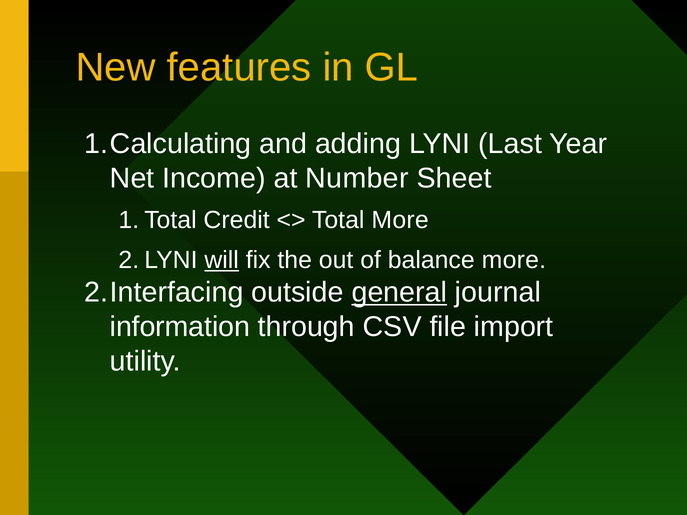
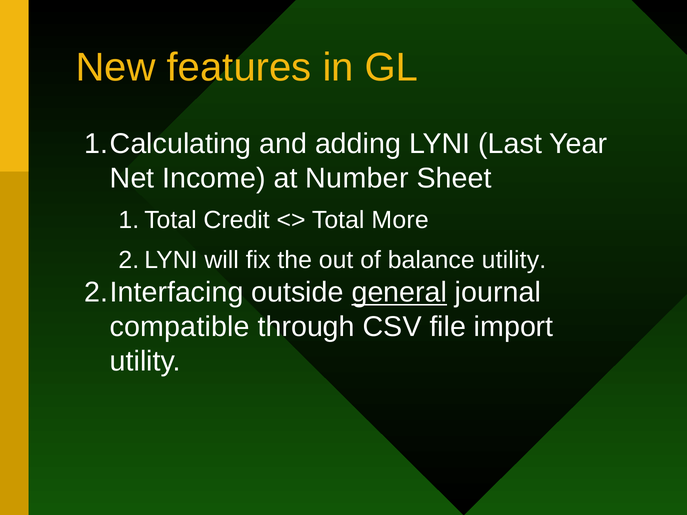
will underline: present -> none
balance more: more -> utility
information: information -> compatible
